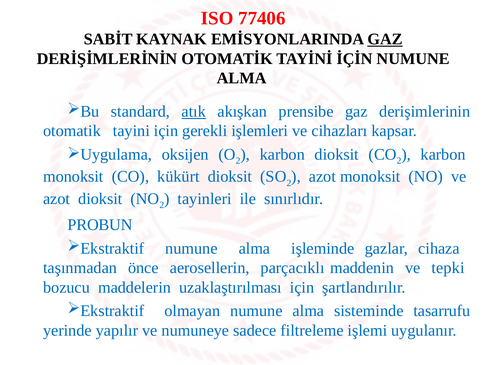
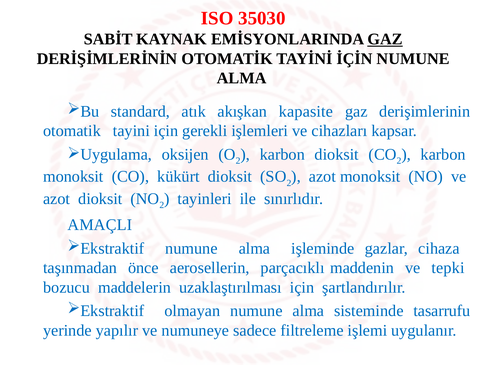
77406: 77406 -> 35030
atık underline: present -> none
prensibe: prensibe -> kapasite
PROBUN: PROBUN -> AMAÇLI
